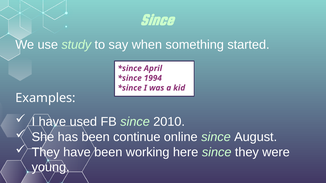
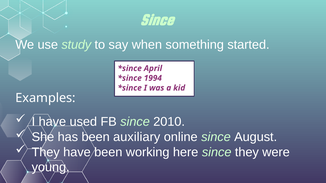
continue: continue -> auxiliary
